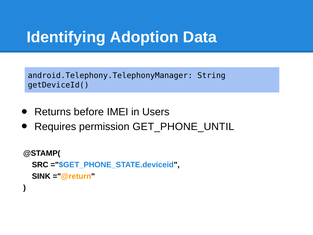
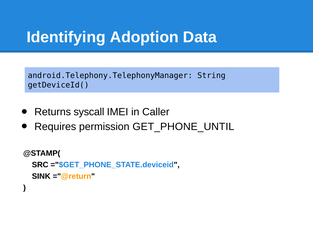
before: before -> syscall
Users: Users -> Caller
